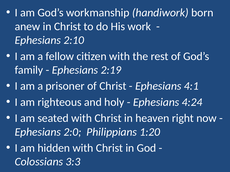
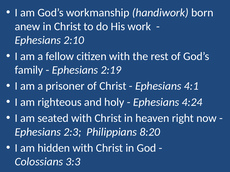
2:0: 2:0 -> 2:3
1:20: 1:20 -> 8:20
